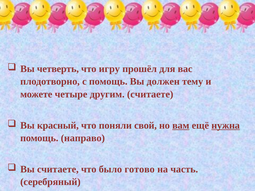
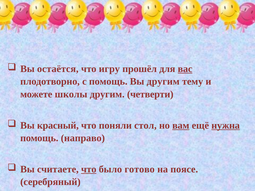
четверть: четверть -> остаётся
вас underline: none -> present
Вы должен: должен -> другим
четыре: четыре -> школы
другим считаете: считаете -> четверти
свой: свой -> стол
что at (89, 169) underline: none -> present
часть: часть -> поясе
